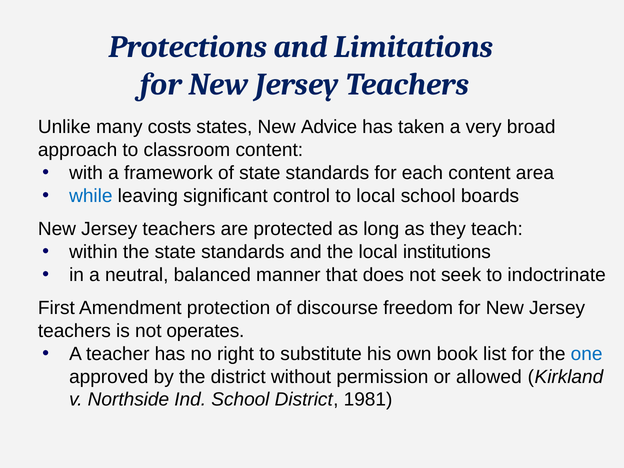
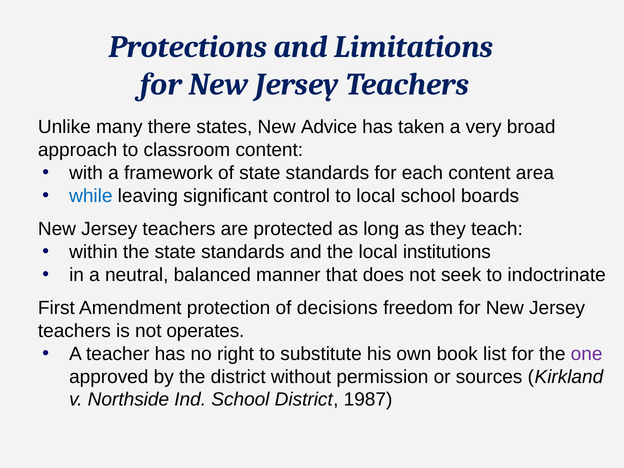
costs: costs -> there
discourse: discourse -> decisions
one colour: blue -> purple
allowed: allowed -> sources
1981: 1981 -> 1987
